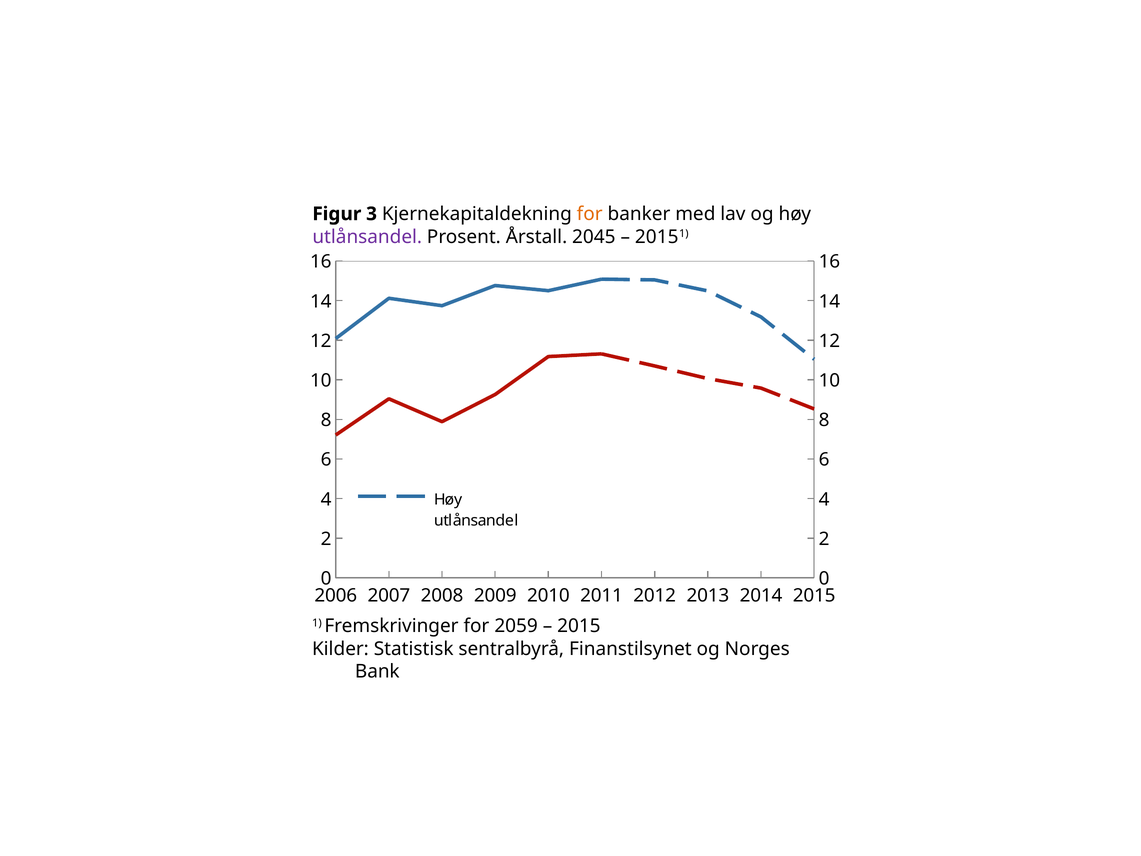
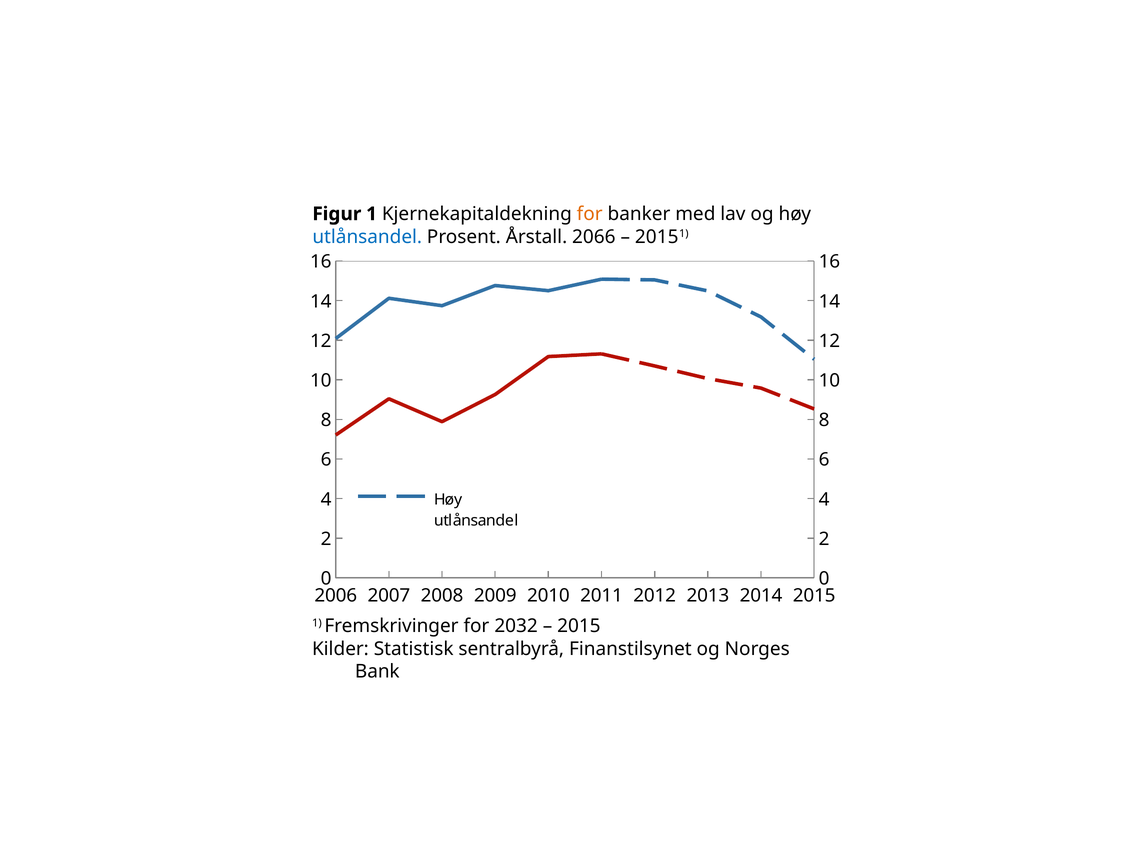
Figur 3: 3 -> 1
utlånsandel at (367, 237) colour: purple -> blue
2045: 2045 -> 2066
2059: 2059 -> 2032
